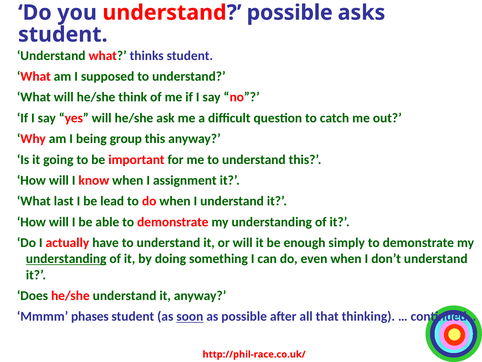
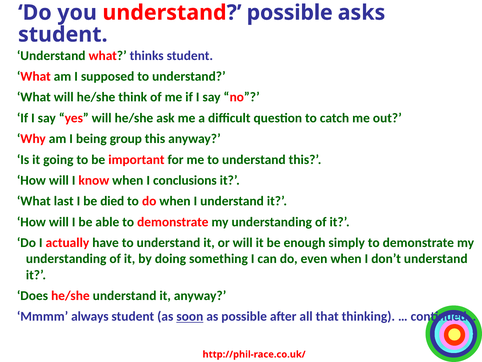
assignment: assignment -> conclusions
lead: lead -> died
understanding at (66, 258) underline: present -> none
phases: phases -> always
